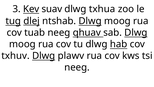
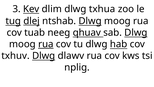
suav: suav -> dlim
rua at (46, 44) underline: none -> present
plawv: plawv -> dlawv
neeg at (77, 67): neeg -> nplig
